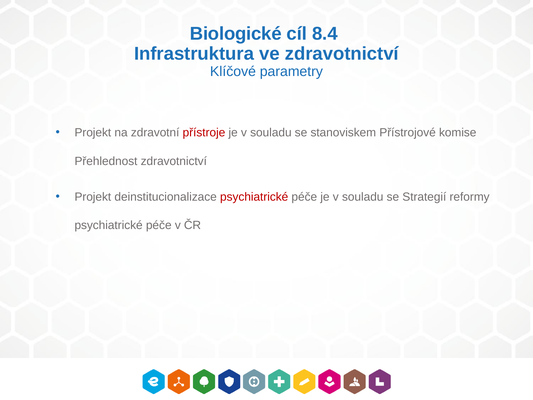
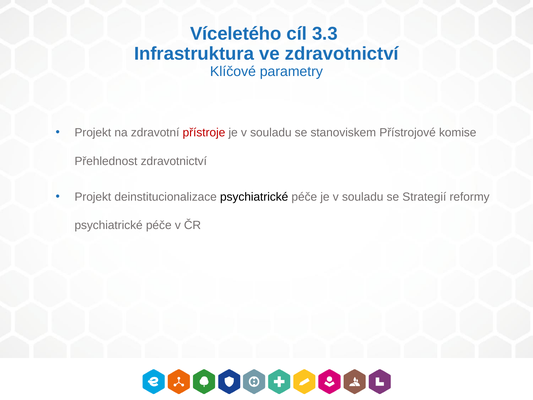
Biologické: Biologické -> Víceletého
8.4: 8.4 -> 3.3
psychiatrické at (254, 197) colour: red -> black
